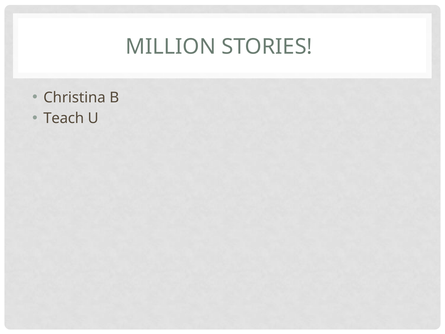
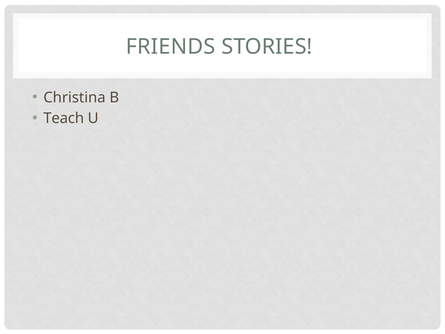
MILLION: MILLION -> FRIENDS
